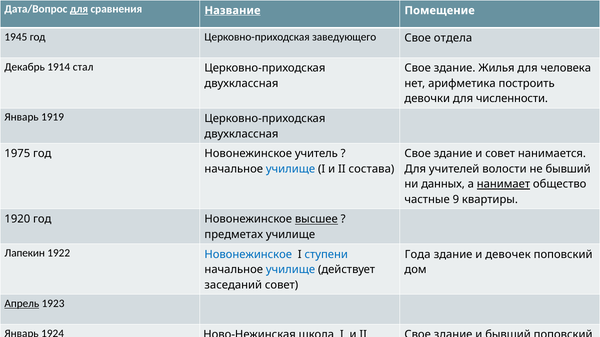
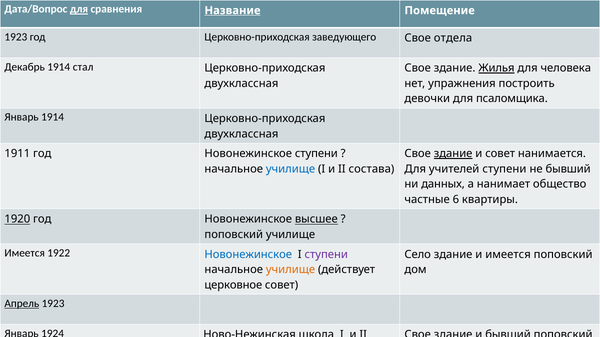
1945 at (16, 37): 1945 -> 1923
Жилья underline: none -> present
арифметика: арифметика -> упражнения
численности: численности -> псаломщика
Январь 1919: 1919 -> 1914
1975: 1975 -> 1911
Новонежинское учитель: учитель -> ступени
здание at (453, 154) underline: none -> present
учителей волости: волости -> ступени
нанимает underline: present -> none
9: 9 -> 6
1920 underline: none -> present
предметах at (234, 235): предметах -> поповский
Лапекин at (25, 253): Лапекин -> Имеется
ступени at (326, 255) colour: blue -> purple
Года: Года -> Село
и девочек: девочек -> имеется
училище at (290, 270) colour: blue -> orange
заседаний: заседаний -> церковное
